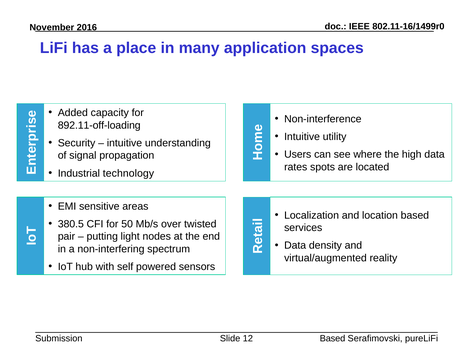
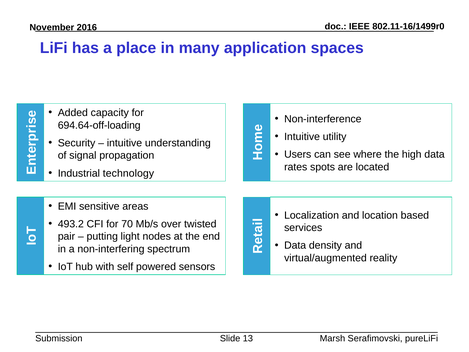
892.11-off-loading: 892.11-off-loading -> 694.64-off-loading
380.5: 380.5 -> 493.2
50: 50 -> 70
12: 12 -> 13
Based at (333, 338): Based -> Marsh
